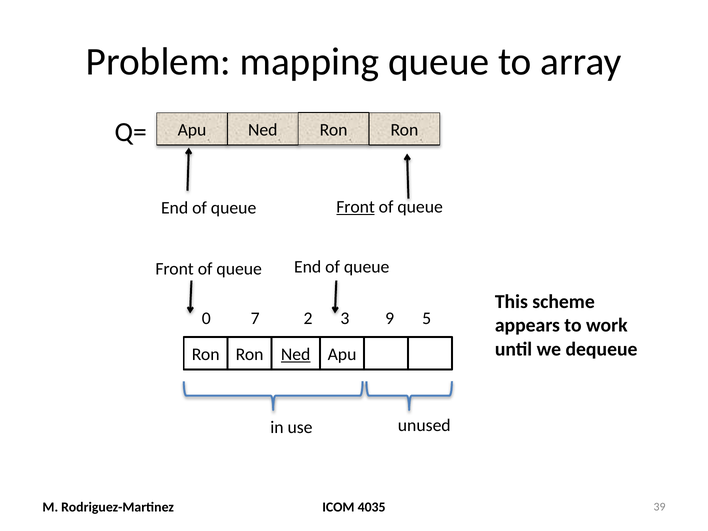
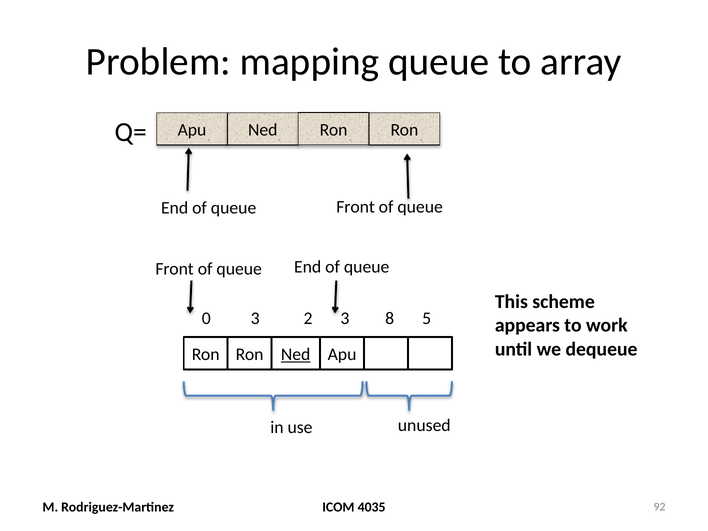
Front at (356, 207) underline: present -> none
0 7: 7 -> 3
9: 9 -> 8
39: 39 -> 92
